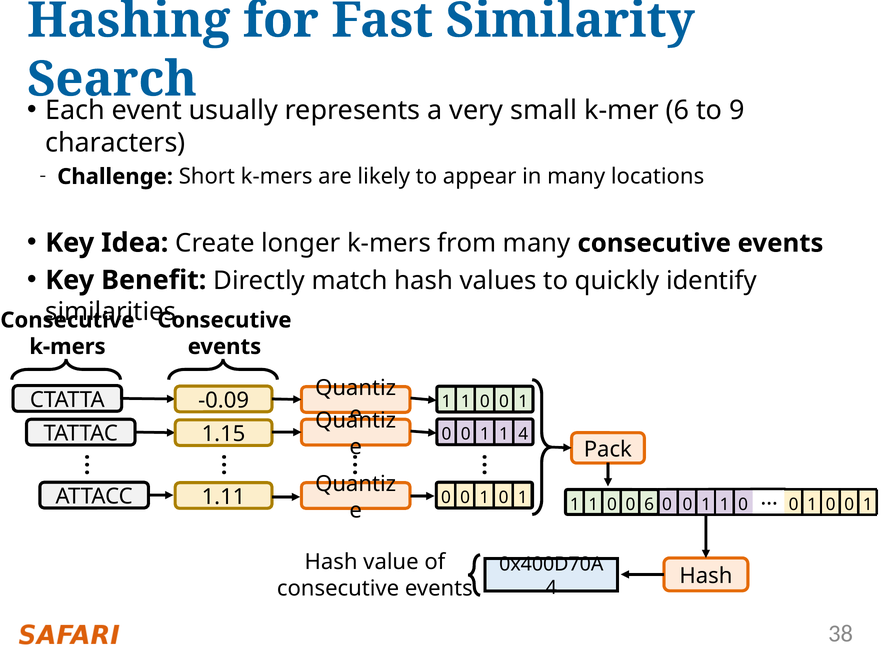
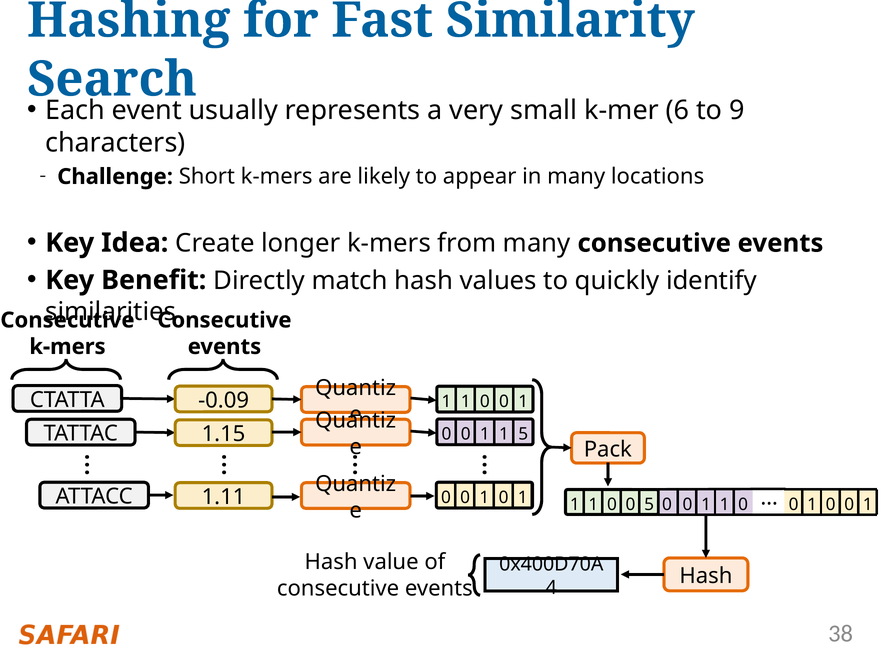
1 4: 4 -> 5
0 6: 6 -> 5
